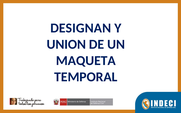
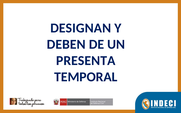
UNION: UNION -> DEBEN
MAQUETA: MAQUETA -> PRESENTA
